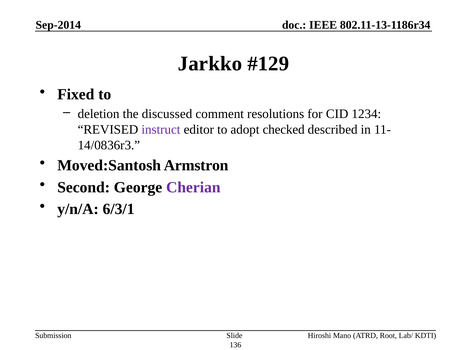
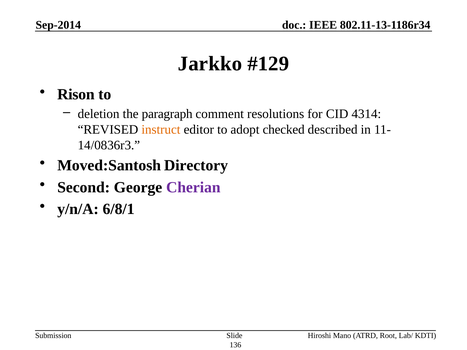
Fixed: Fixed -> Rison
discussed: discussed -> paragraph
1234: 1234 -> 4314
instruct colour: purple -> orange
Armstron: Armstron -> Directory
6/3/1: 6/3/1 -> 6/8/1
